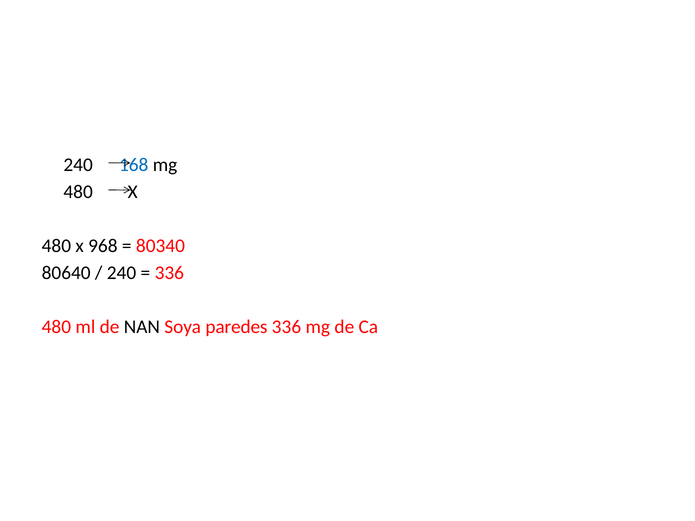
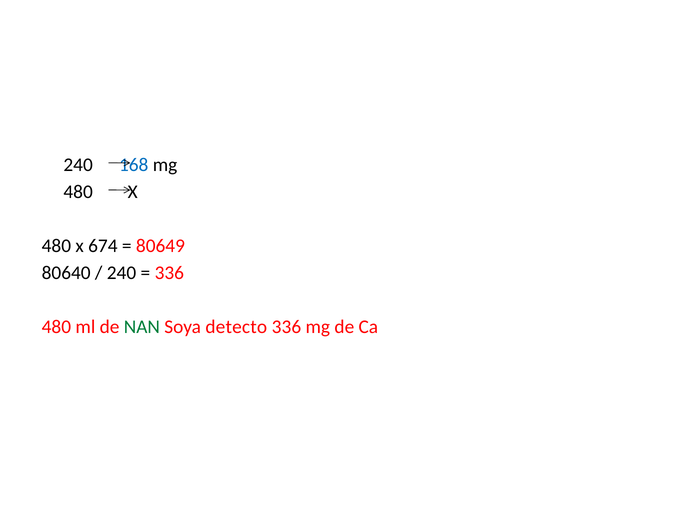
968: 968 -> 674
80340: 80340 -> 80649
NAN colour: black -> green
paredes: paredes -> detecto
